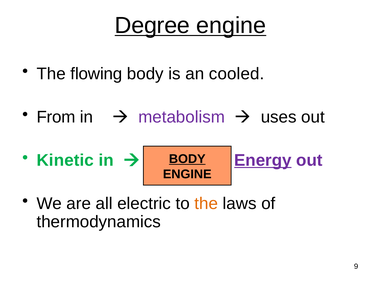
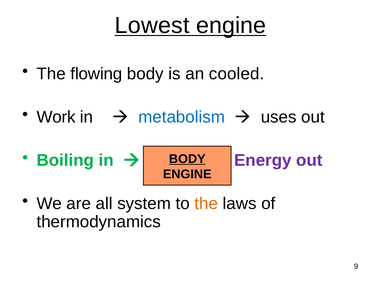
Degree: Degree -> Lowest
From: From -> Work
metabolism colour: purple -> blue
Kinetic: Kinetic -> Boiling
Energy underline: present -> none
electric: electric -> system
